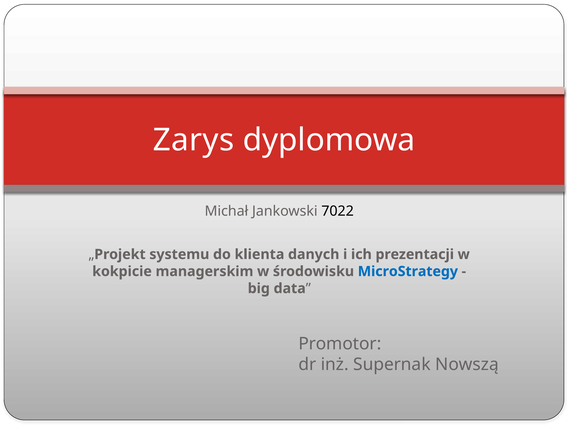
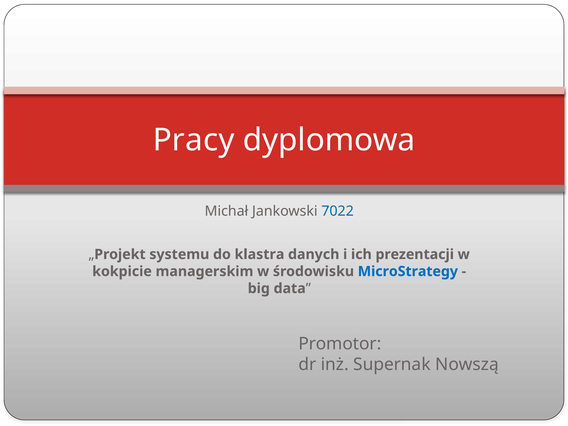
Zarys: Zarys -> Pracy
7022 colour: black -> blue
klienta: klienta -> klastra
